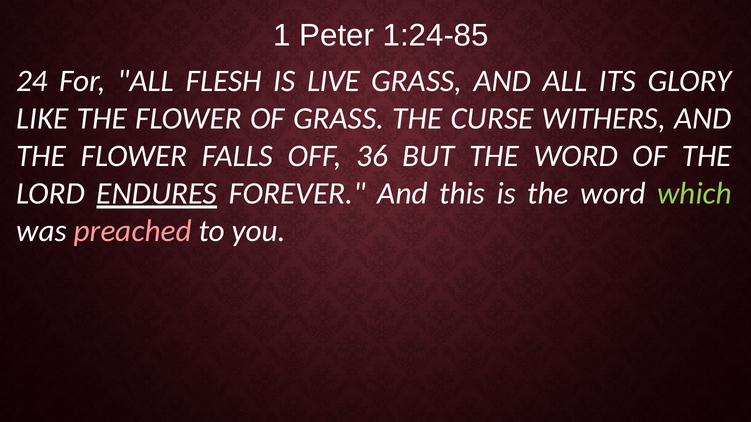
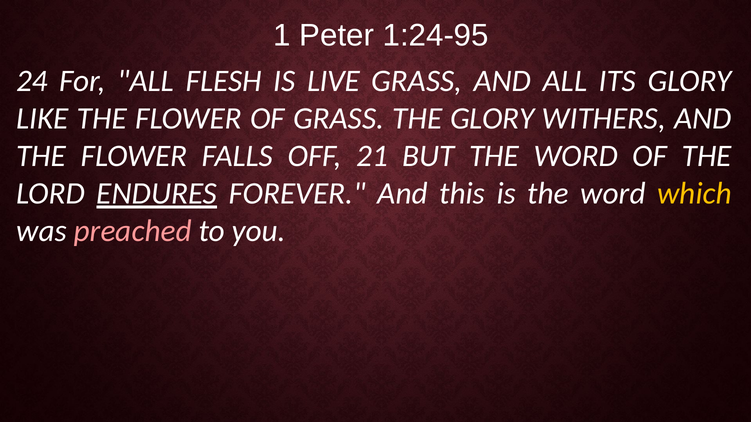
1:24-85: 1:24-85 -> 1:24-95
THE CURSE: CURSE -> GLORY
36: 36 -> 21
which colour: light green -> yellow
